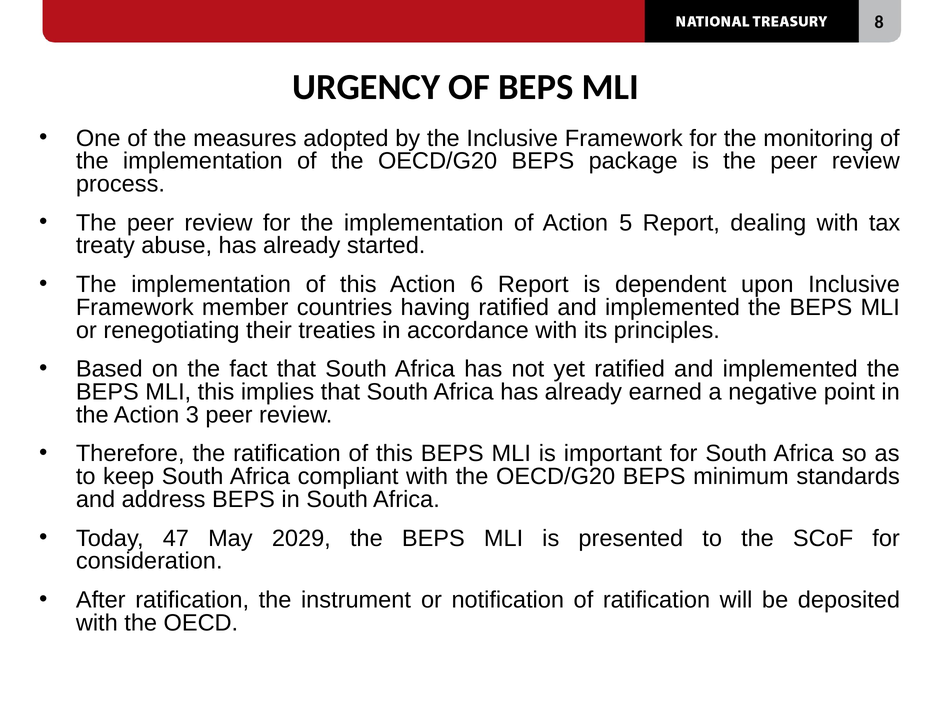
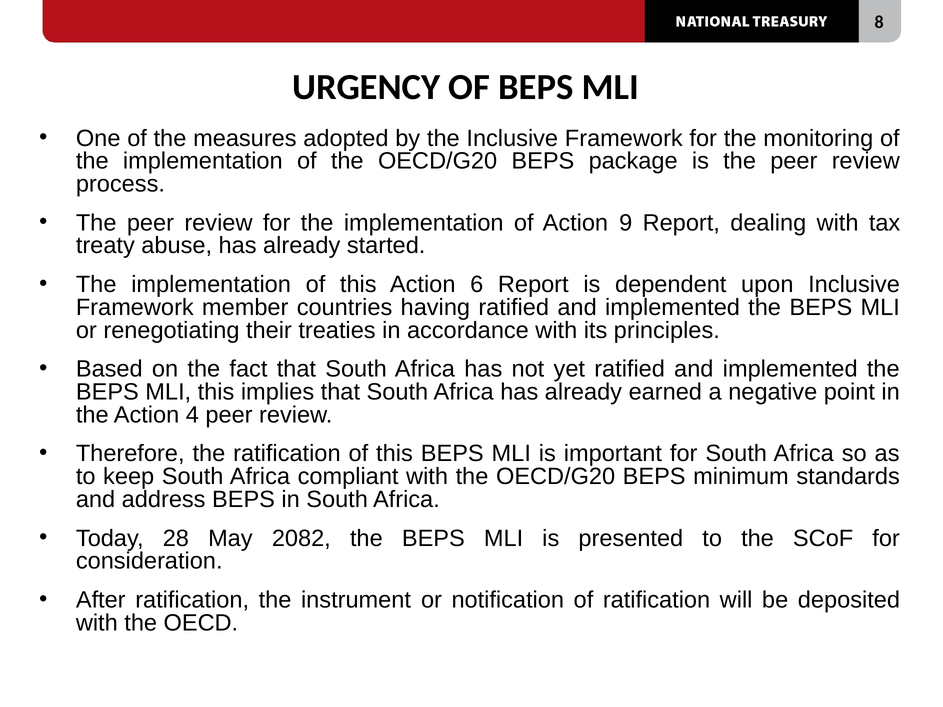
5: 5 -> 9
3: 3 -> 4
47: 47 -> 28
2029: 2029 -> 2082
